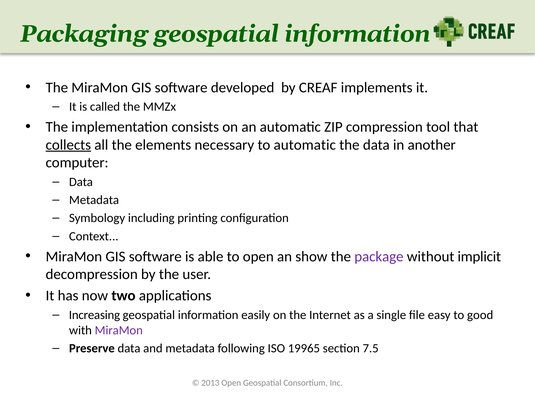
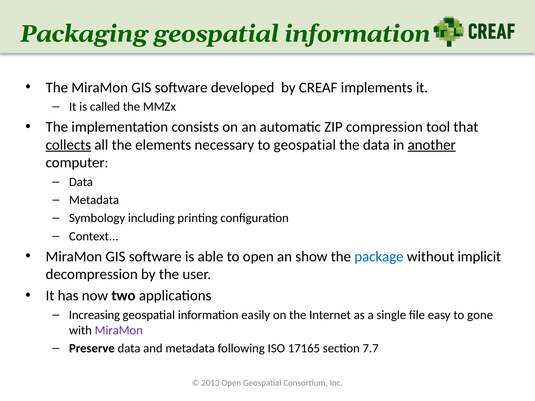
to automatic: automatic -> geospatial
another underline: none -> present
package colour: purple -> blue
good: good -> gone
19965: 19965 -> 17165
7.5: 7.5 -> 7.7
